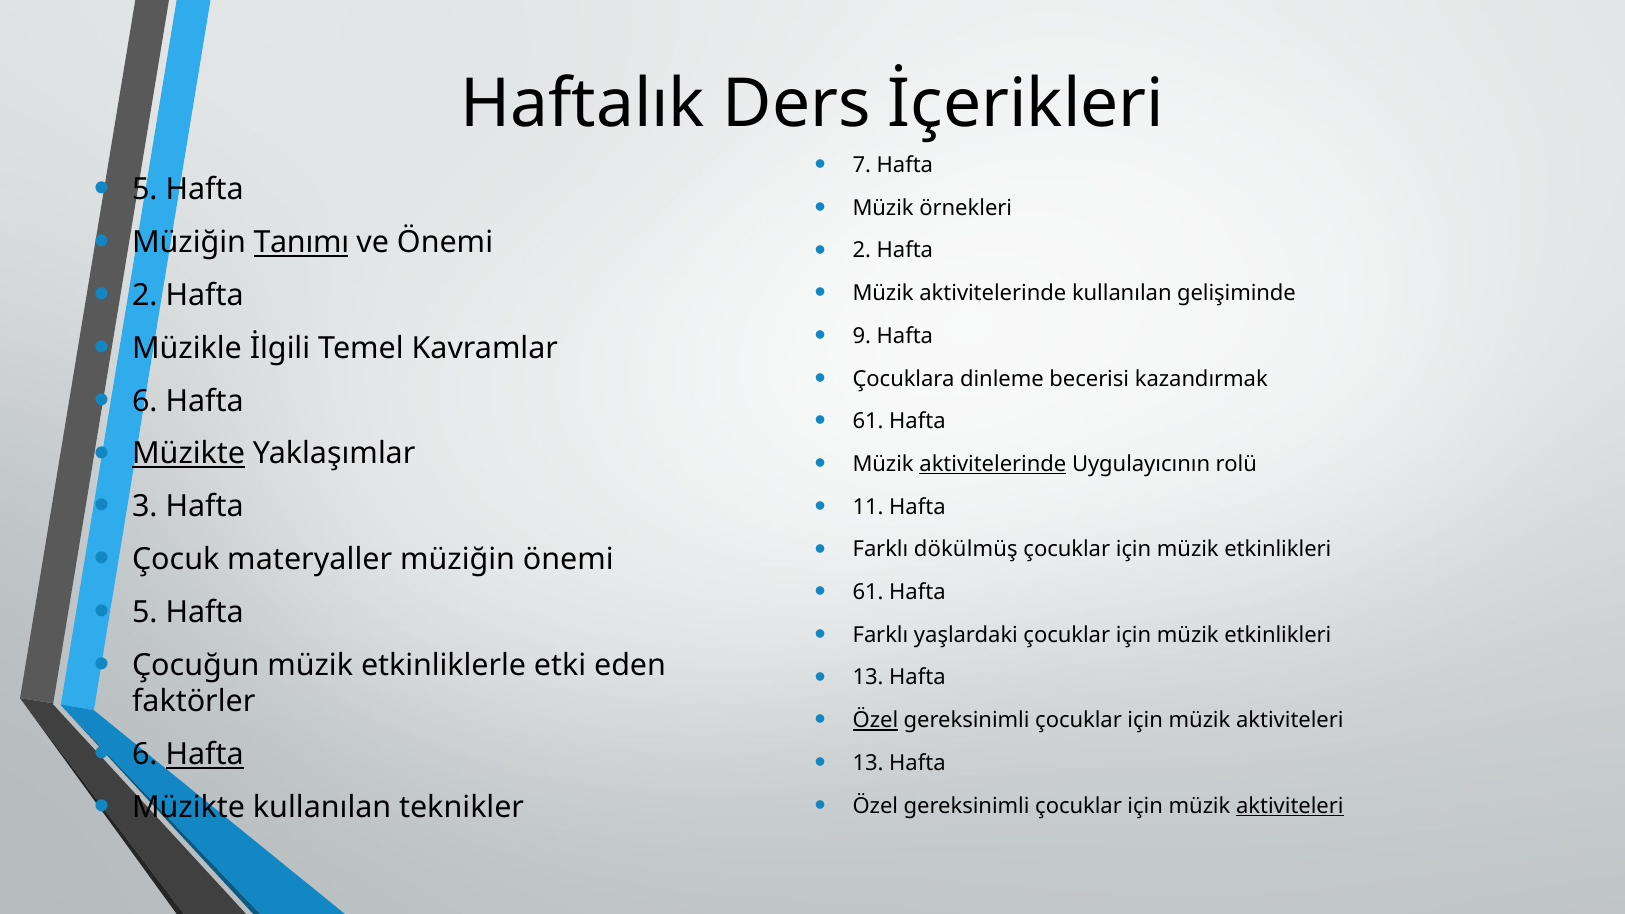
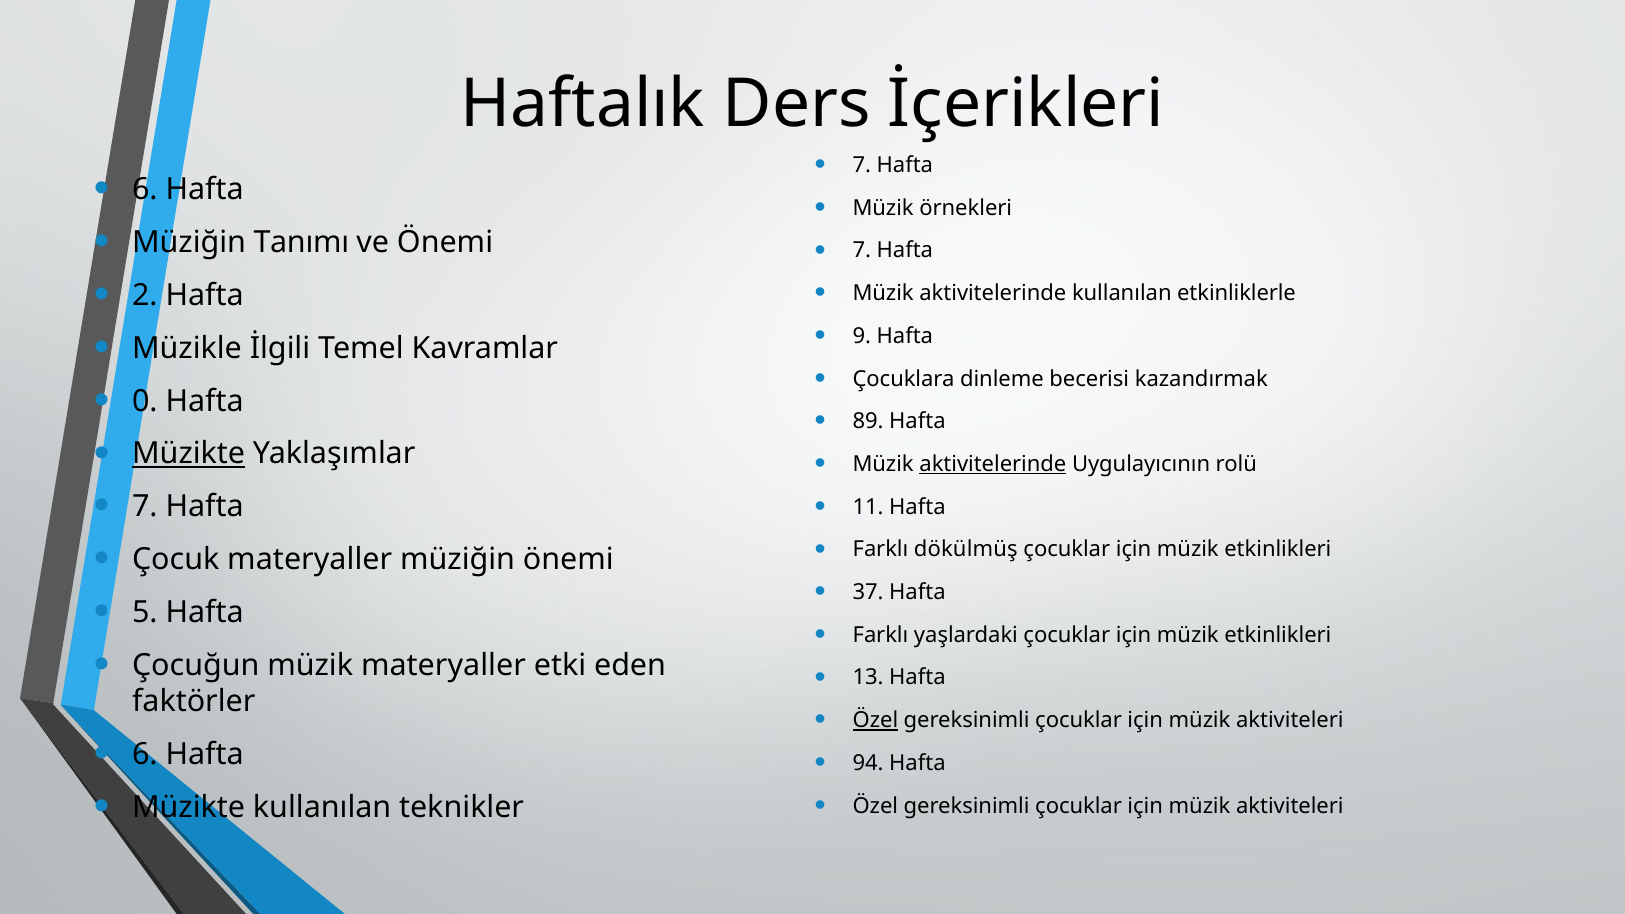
5 at (145, 190): 5 -> 6
Tanımı underline: present -> none
2 at (862, 251): 2 -> 7
gelişiminde: gelişiminde -> etkinliklerle
6 at (145, 401): 6 -> 0
61 at (868, 422): 61 -> 89
3 at (145, 507): 3 -> 7
61 at (868, 592): 61 -> 37
müzik etkinliklerle: etkinliklerle -> materyaller
Hafta at (205, 755) underline: present -> none
13 at (868, 763): 13 -> 94
aktiviteleri at (1290, 806) underline: present -> none
